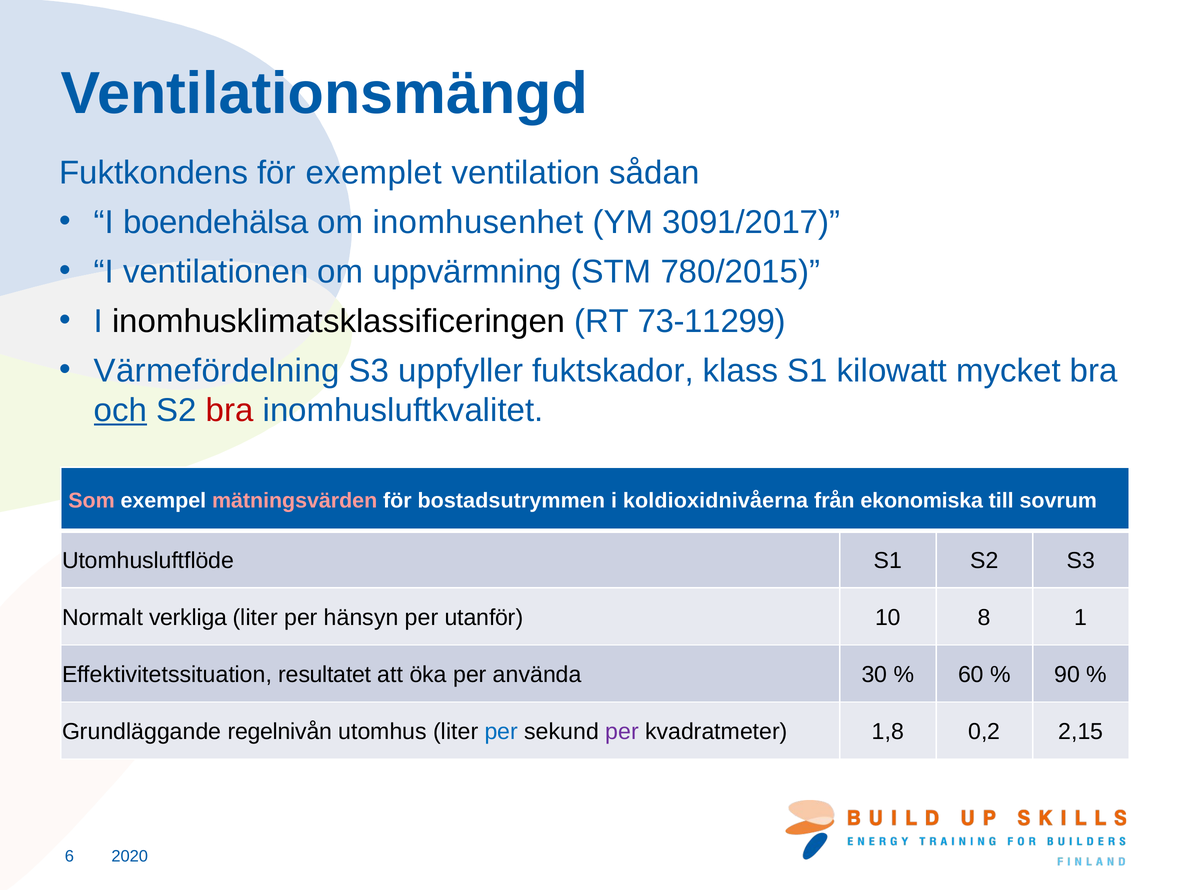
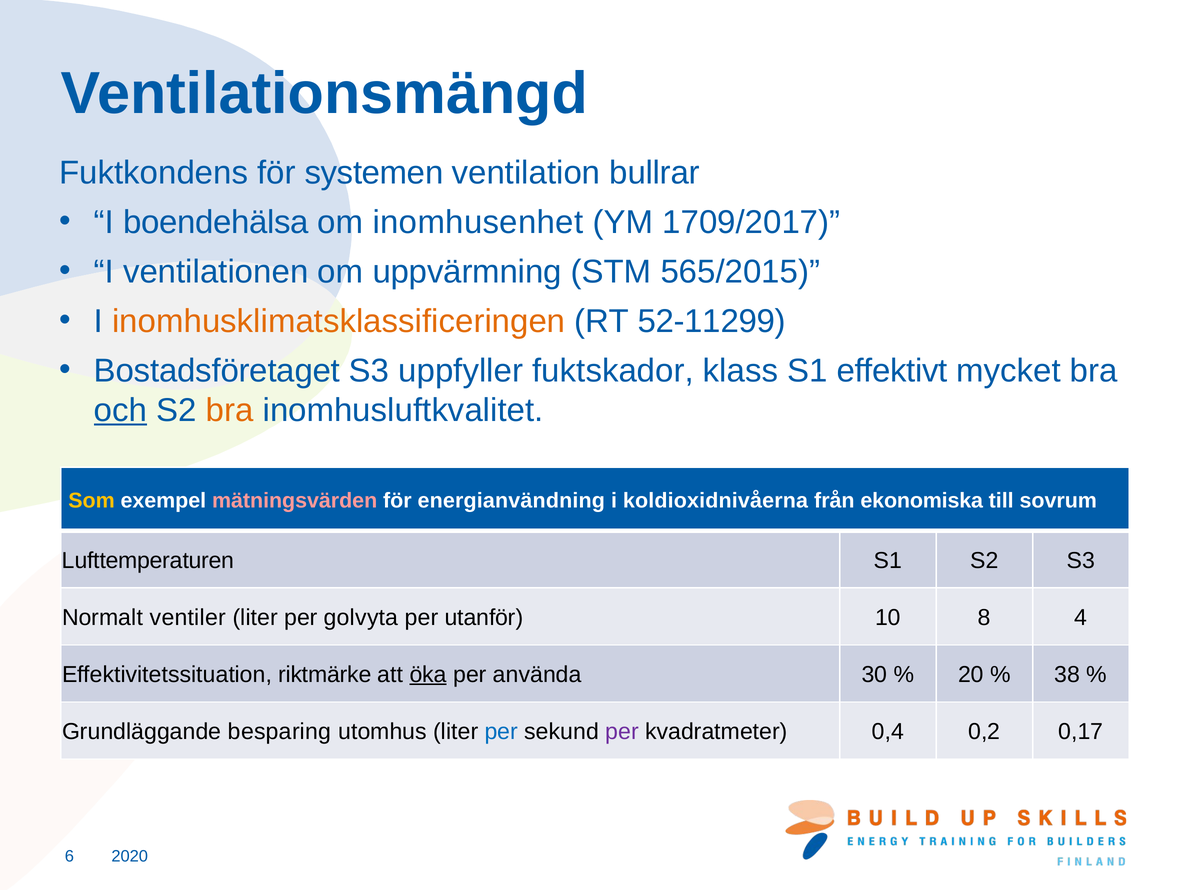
exemplet: exemplet -> systemen
sådan: sådan -> bullrar
3091/2017: 3091/2017 -> 1709/2017
780/2015: 780/2015 -> 565/2015
inomhusklimatsklassificeringen colour: black -> orange
73-11299: 73-11299 -> 52-11299
Värmefördelning: Värmefördelning -> Bostadsföretaget
kilowatt: kilowatt -> effektivt
bra at (230, 411) colour: red -> orange
Som colour: pink -> yellow
bostadsutrymmen: bostadsutrymmen -> energianvändning
Utomhusluftflöde: Utomhusluftflöde -> Lufttemperaturen
verkliga: verkliga -> ventiler
hänsyn: hänsyn -> golvyta
1: 1 -> 4
resultatet: resultatet -> riktmärke
öka underline: none -> present
60: 60 -> 20
90: 90 -> 38
regelnivån: regelnivån -> besparing
1,8: 1,8 -> 0,4
2,15: 2,15 -> 0,17
